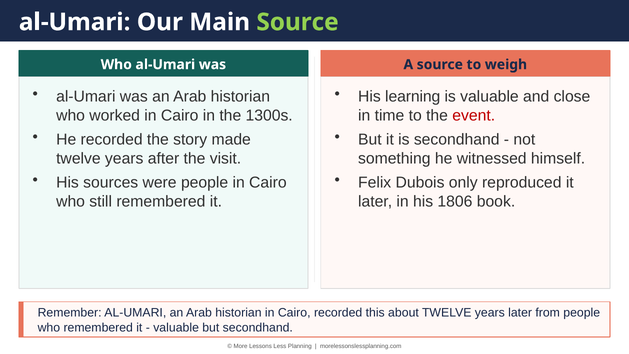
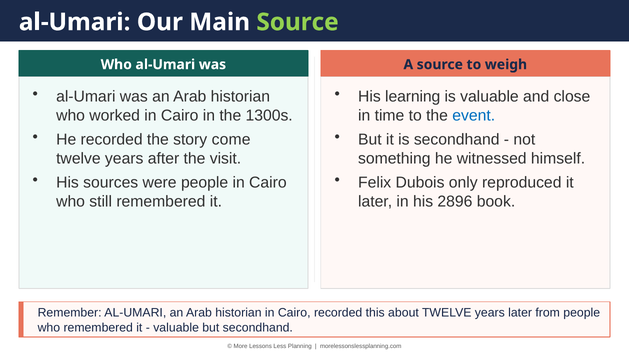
event colour: red -> blue
made: made -> come
1806: 1806 -> 2896
